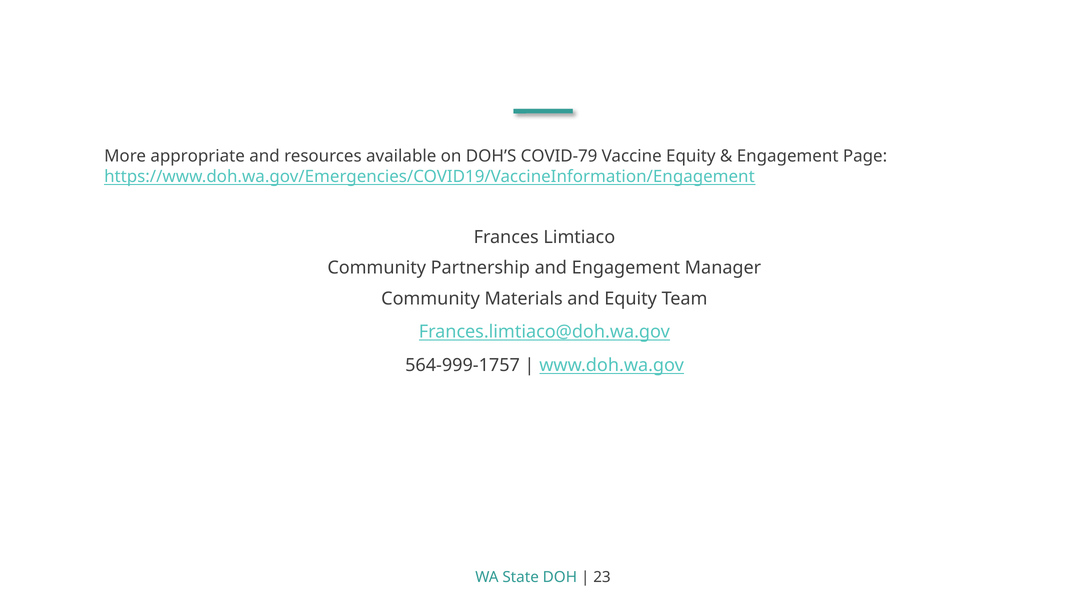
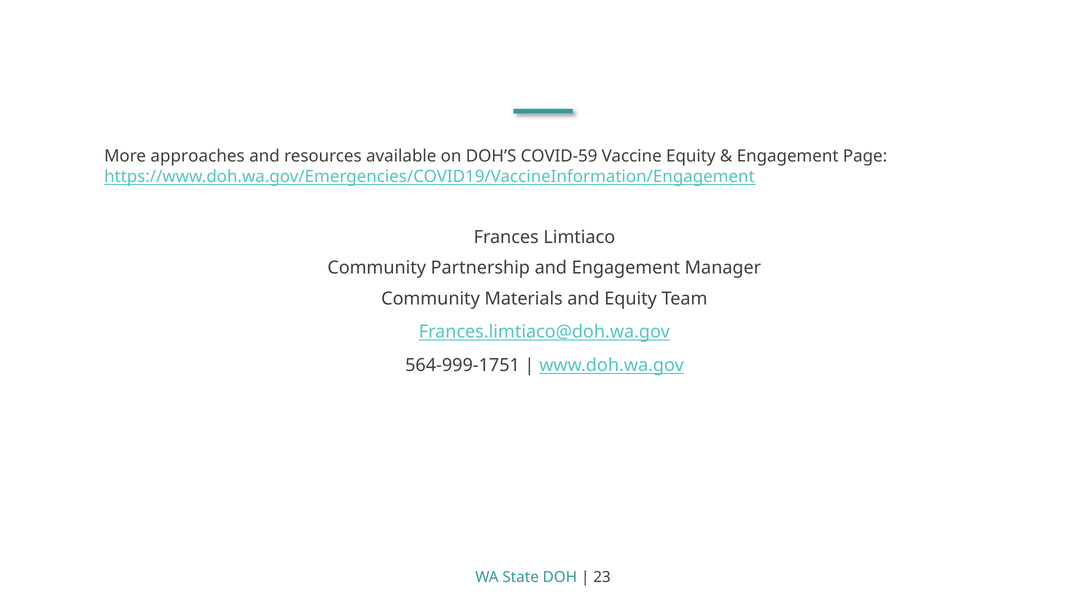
appropriate: appropriate -> approaches
COVID-79: COVID-79 -> COVID-59
564-999-1757: 564-999-1757 -> 564-999-1751
